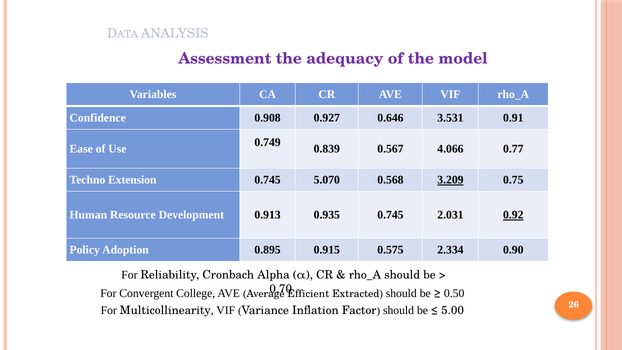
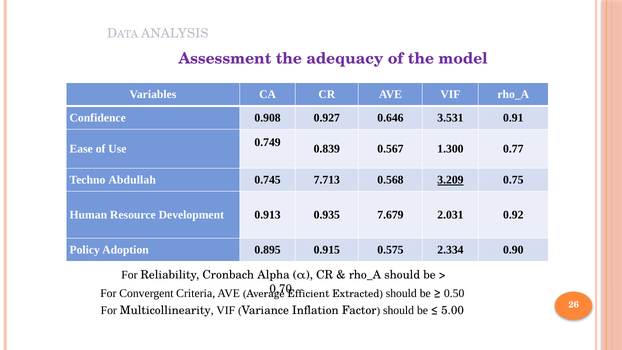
4.066: 4.066 -> 1.300
Extension: Extension -> Abdullah
5.070: 5.070 -> 7.713
0.935 0.745: 0.745 -> 7.679
0.92 underline: present -> none
College: College -> Criteria
